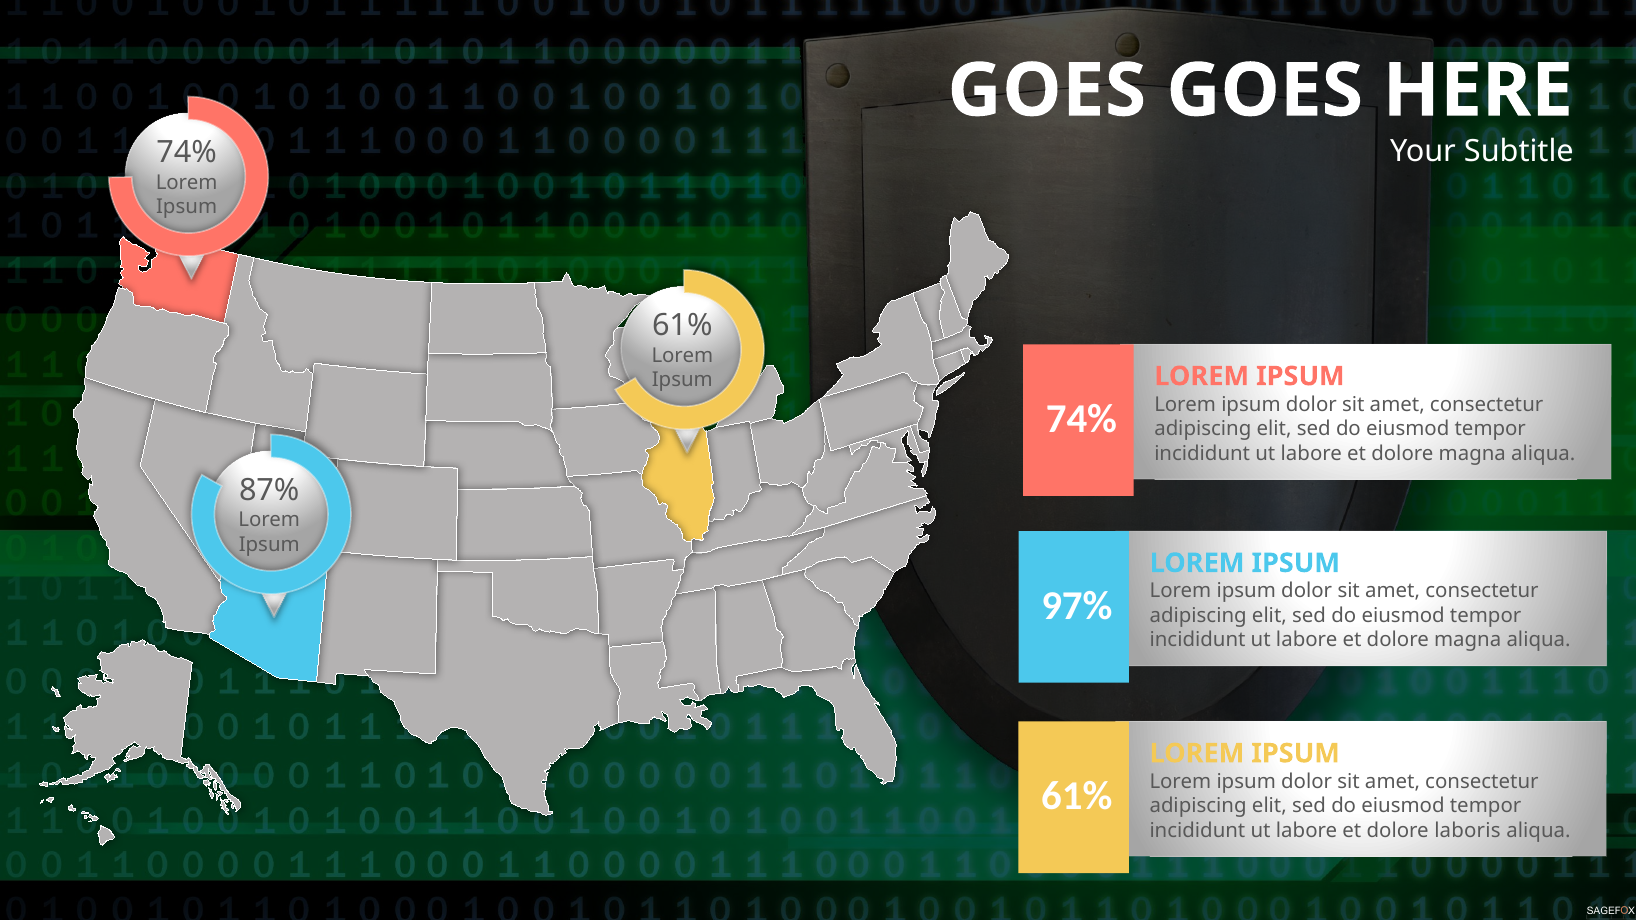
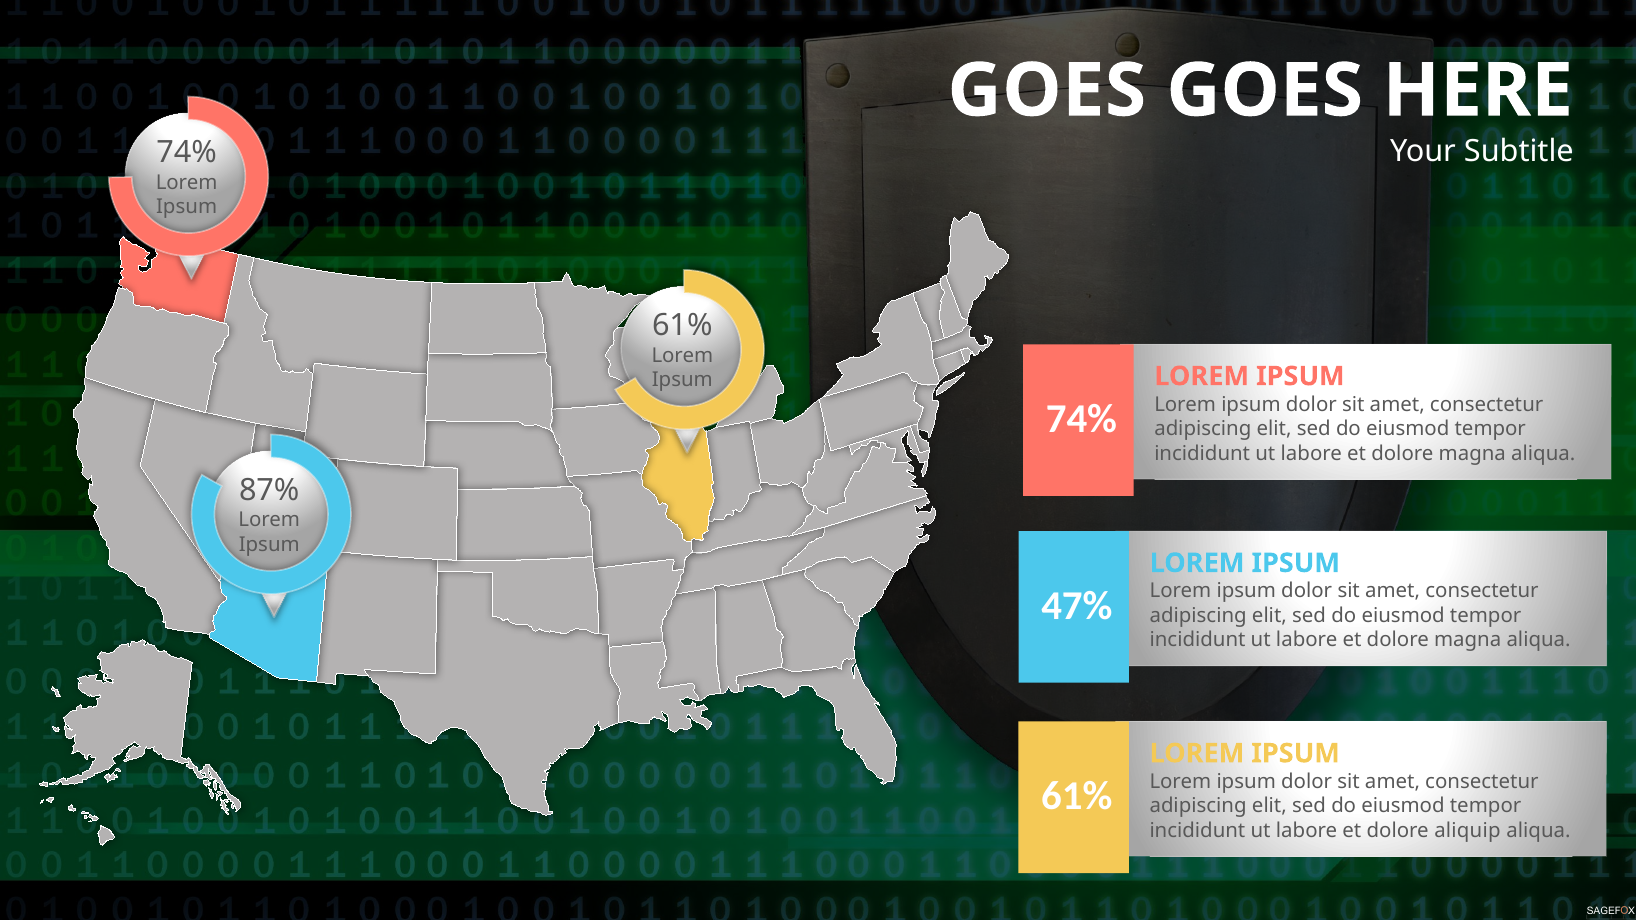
97%: 97% -> 47%
laboris: laboris -> aliquip
